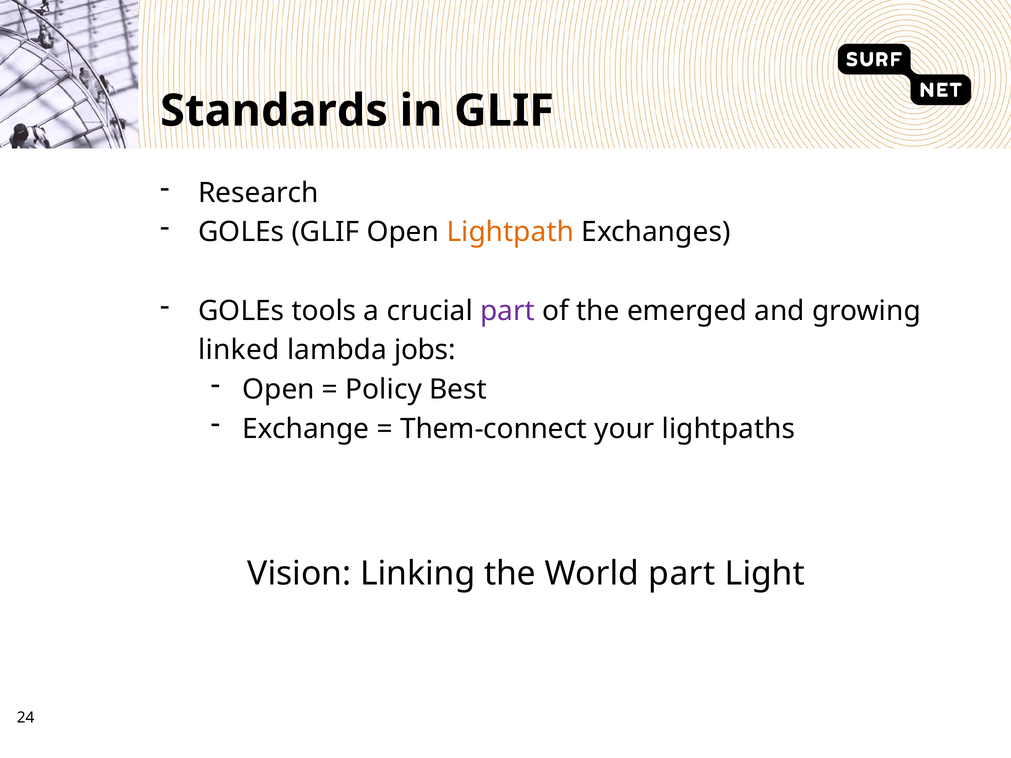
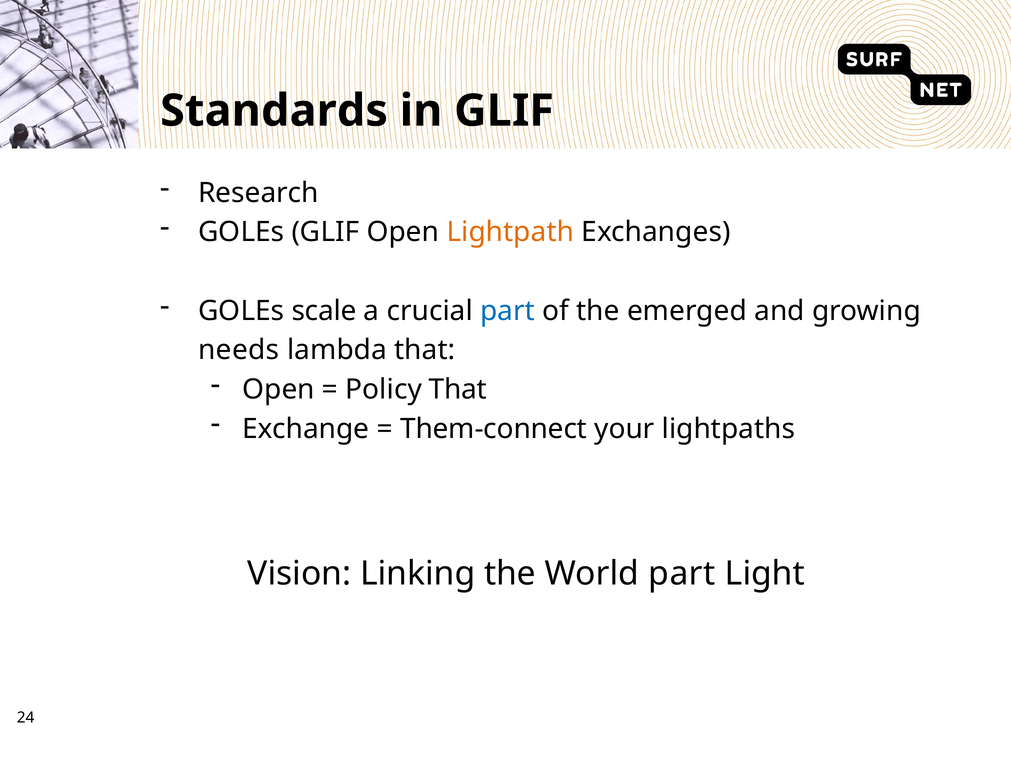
tools: tools -> scale
part at (508, 311) colour: purple -> blue
linked: linked -> needs
lambda jobs: jobs -> that
Policy Best: Best -> That
